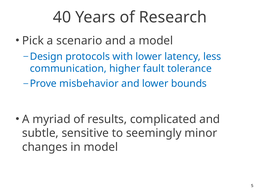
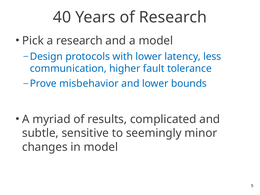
a scenario: scenario -> research
